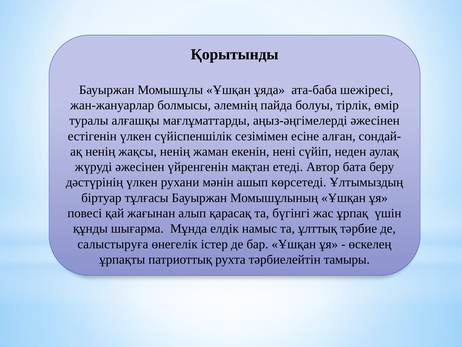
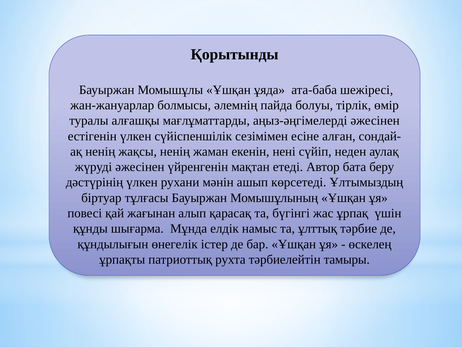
салыстыруға: салыстыруға -> құндылығын
